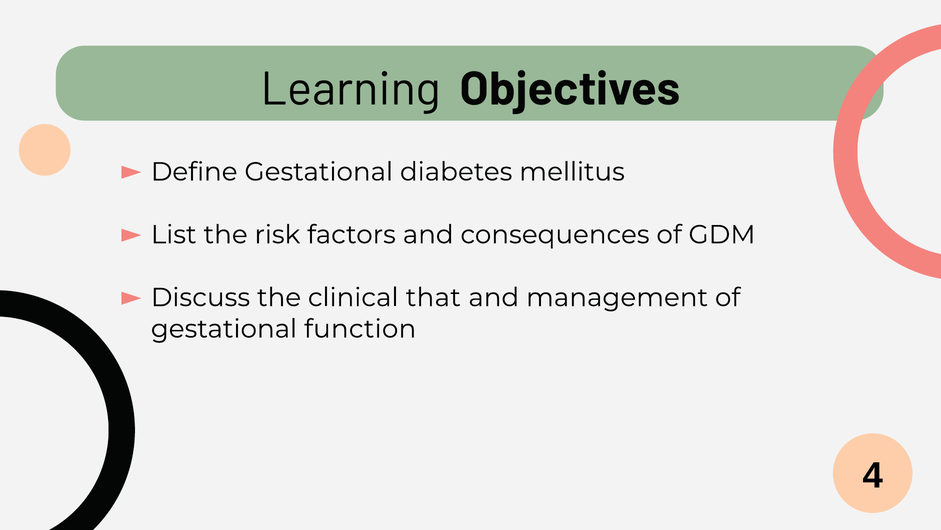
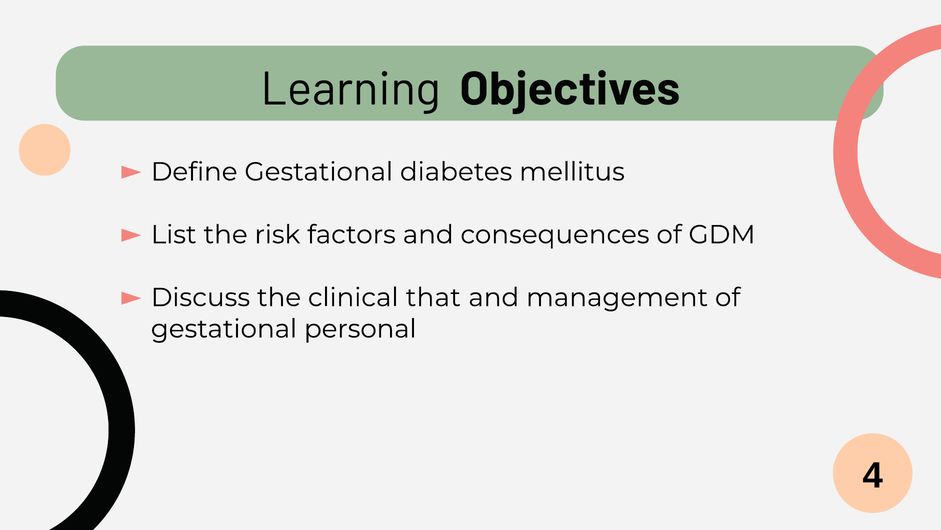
function: function -> personal
